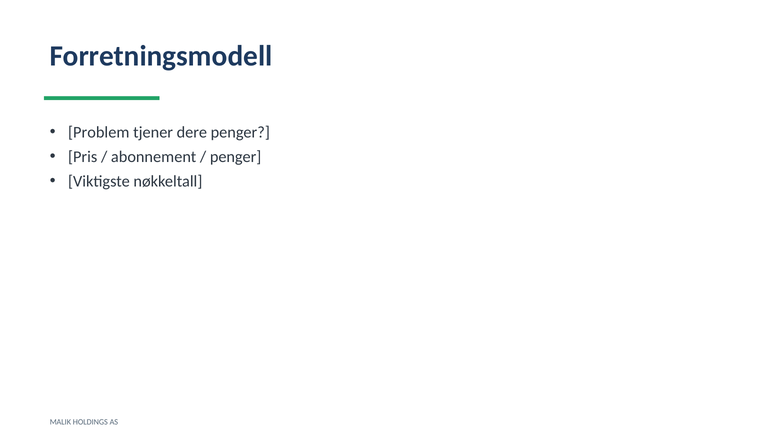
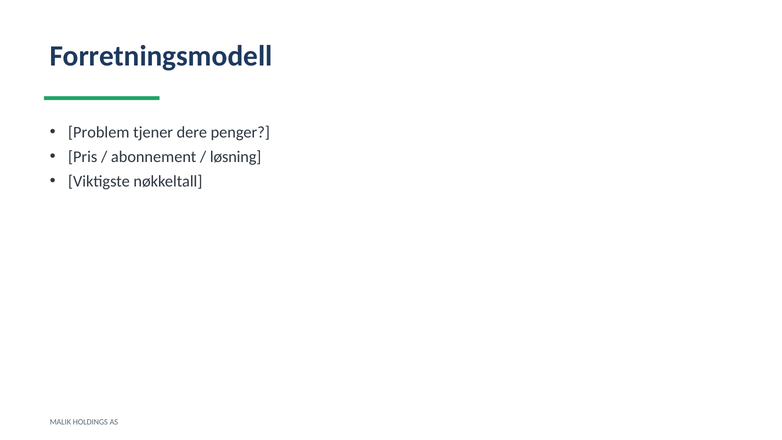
penger at (236, 157): penger -> løsning
